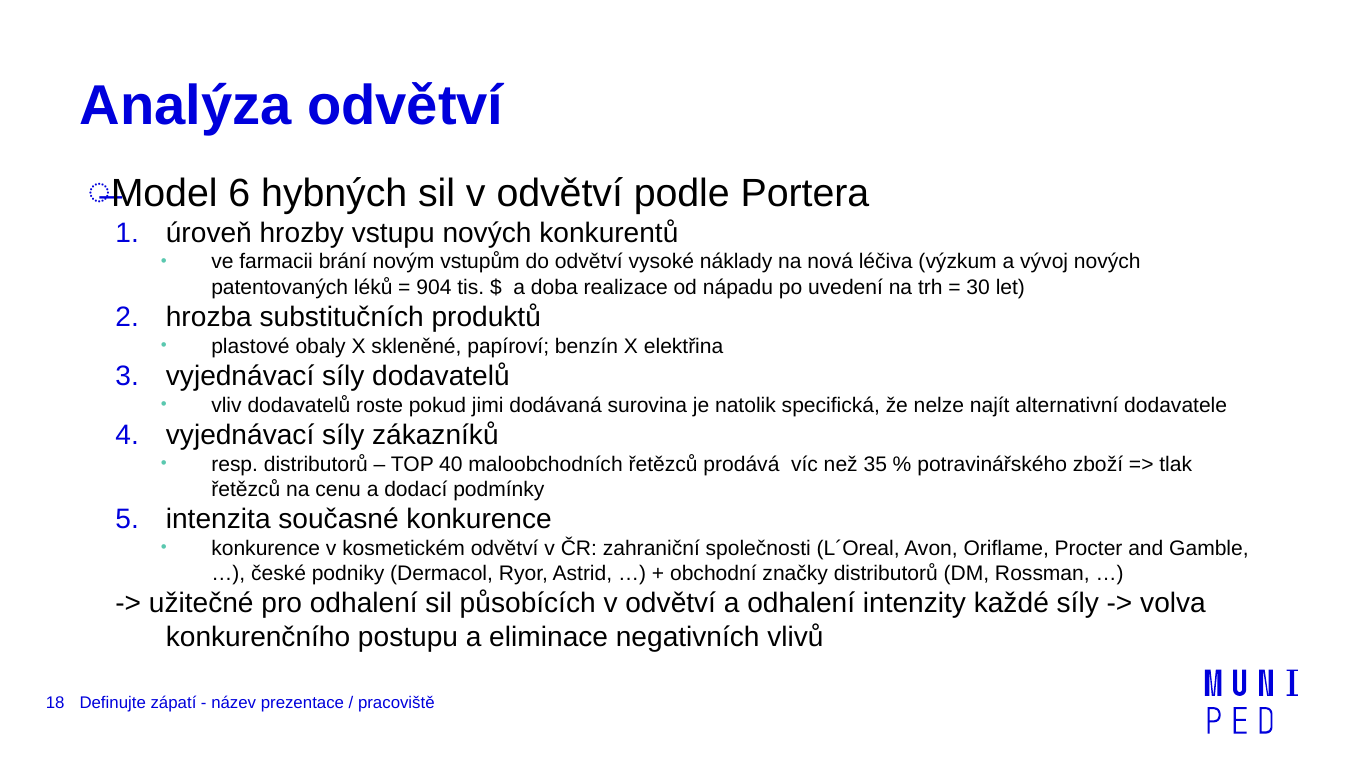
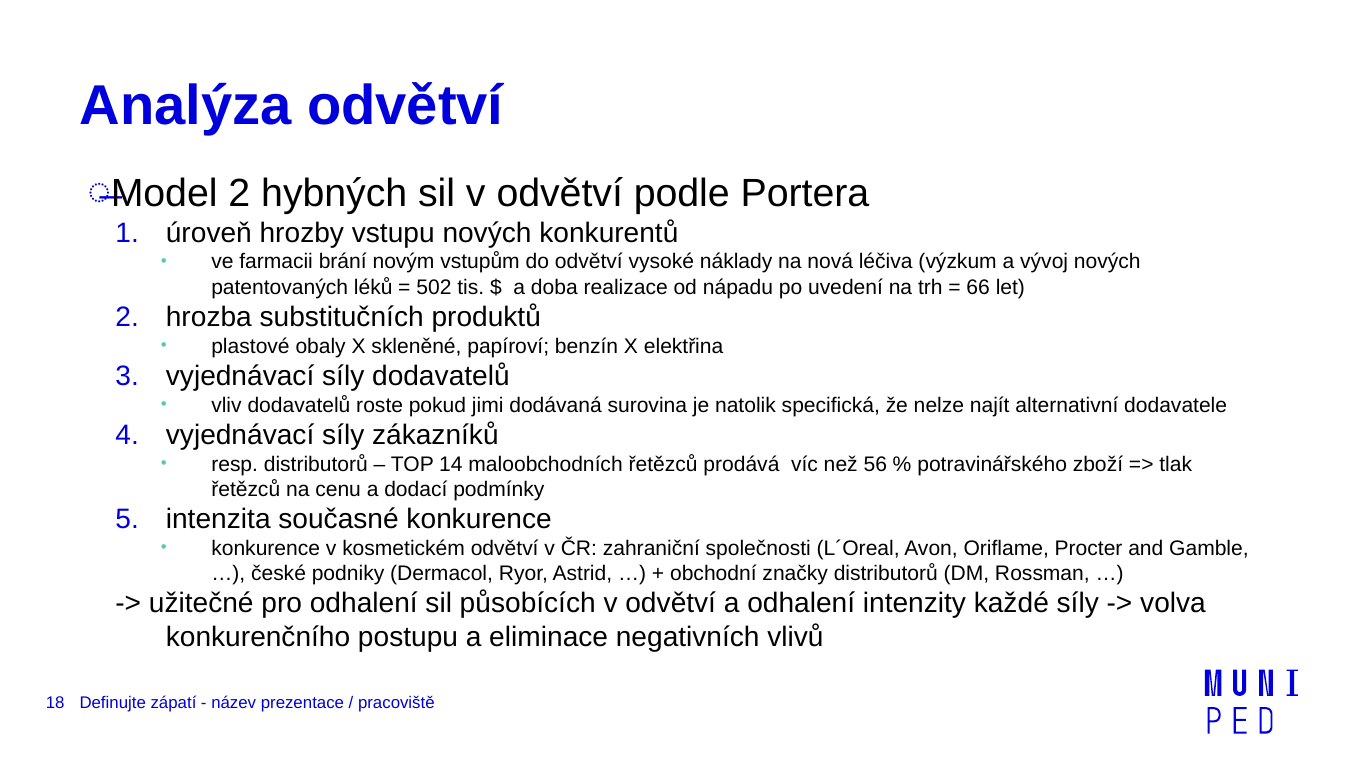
Model 6: 6 -> 2
904: 904 -> 502
30: 30 -> 66
40: 40 -> 14
35: 35 -> 56
